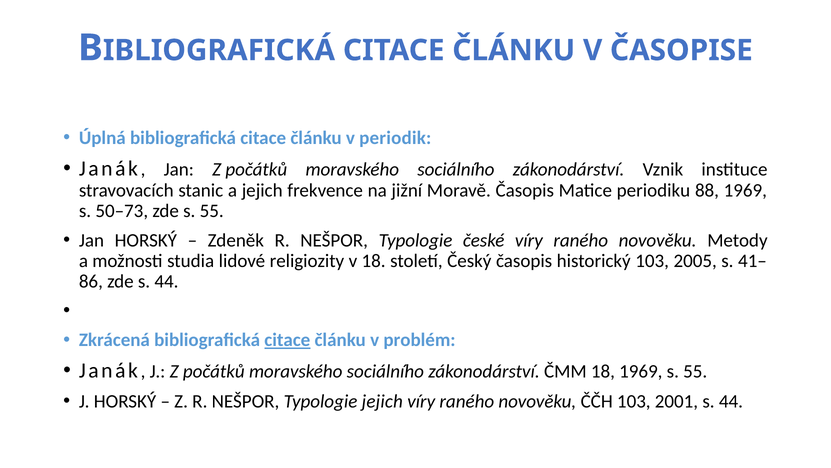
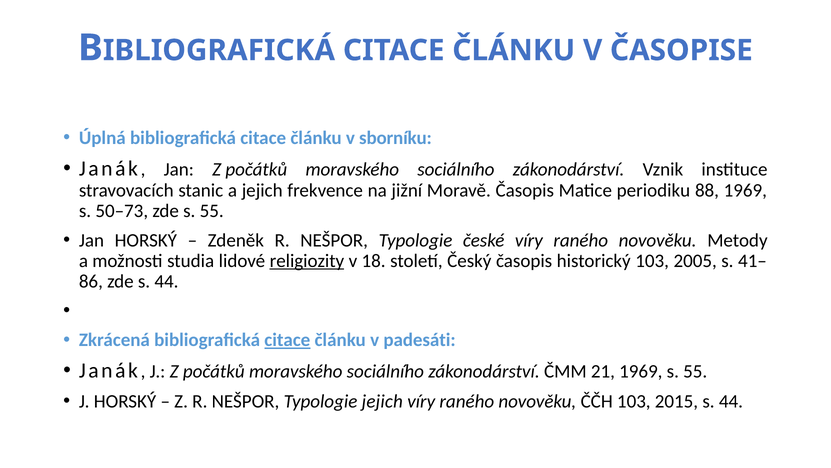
periodik: periodik -> sborníku
religiozity underline: none -> present
problém: problém -> padesáti
ČMM 18: 18 -> 21
2001: 2001 -> 2015
